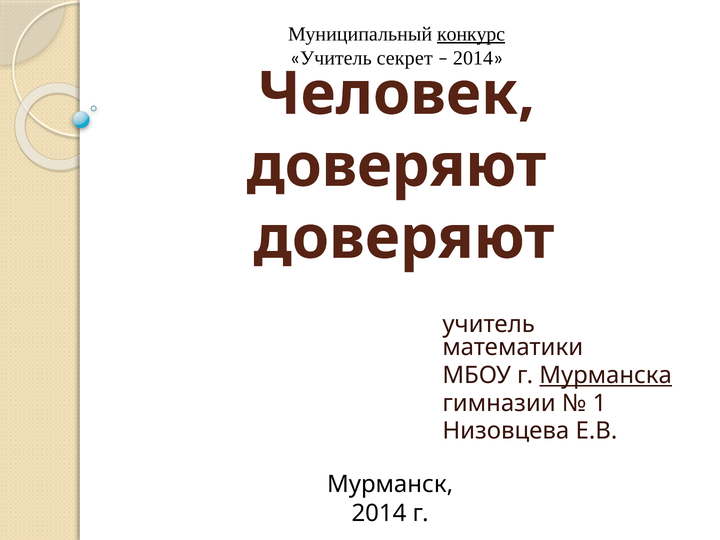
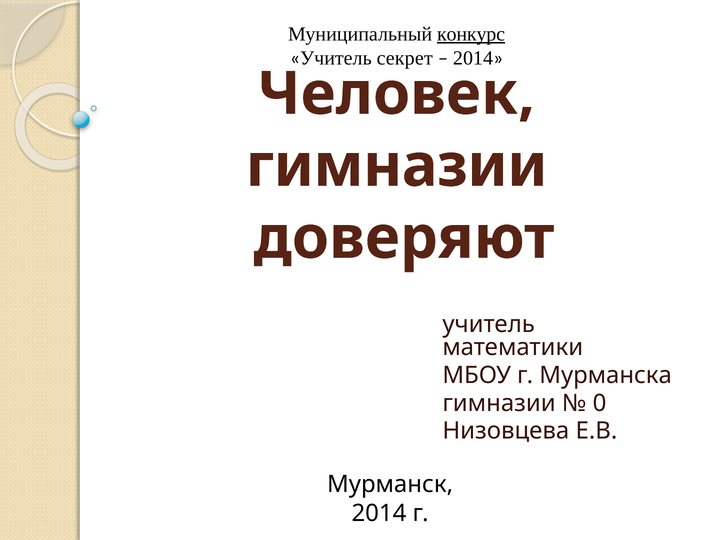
доверяют at (396, 166): доверяют -> гимназии
Мурманска underline: present -> none
1: 1 -> 0
